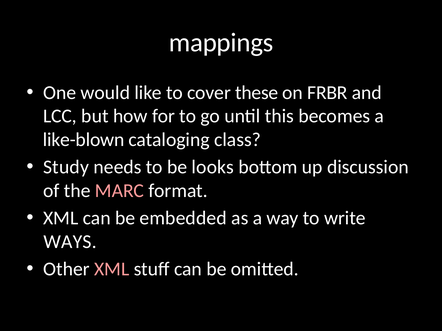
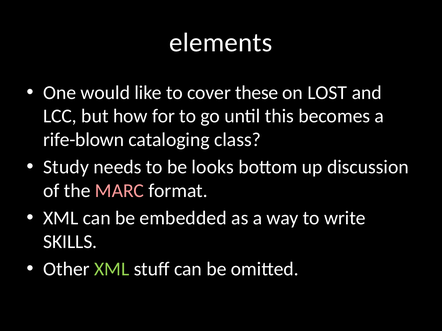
mappings: mappings -> elements
FRBR: FRBR -> LOST
like-blown: like-blown -> rife-blown
WAYS: WAYS -> SKILLS
XML at (112, 270) colour: pink -> light green
